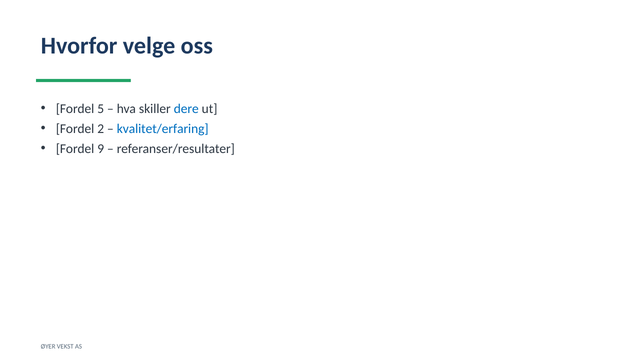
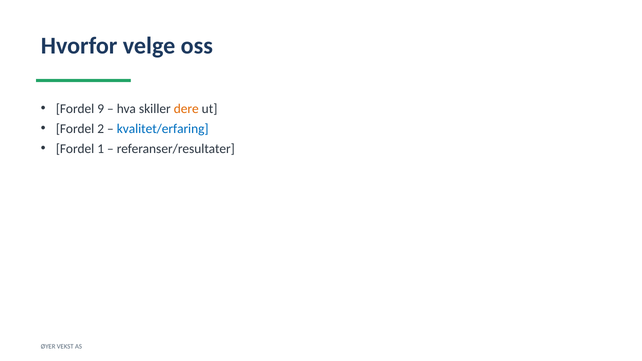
5: 5 -> 9
dere colour: blue -> orange
9: 9 -> 1
